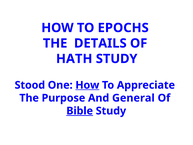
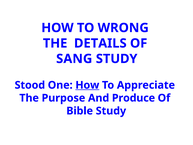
EPOCHS: EPOCHS -> WRONG
HATH: HATH -> SANG
General: General -> Produce
Bible underline: present -> none
